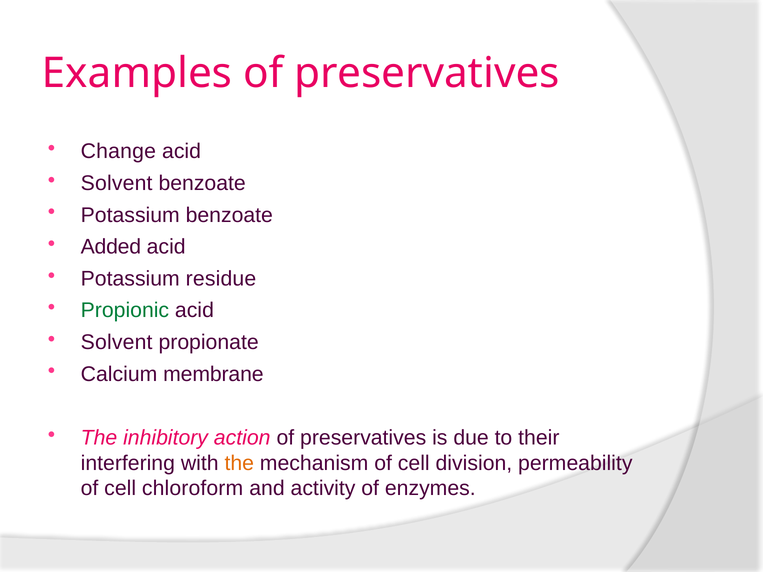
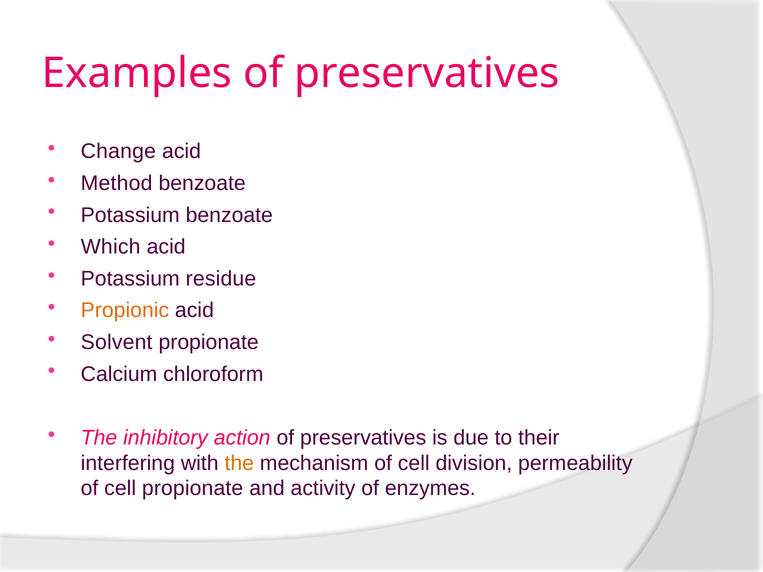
Solvent at (117, 183): Solvent -> Method
Added: Added -> Which
Propionic colour: green -> orange
membrane: membrane -> chloroform
cell chloroform: chloroform -> propionate
